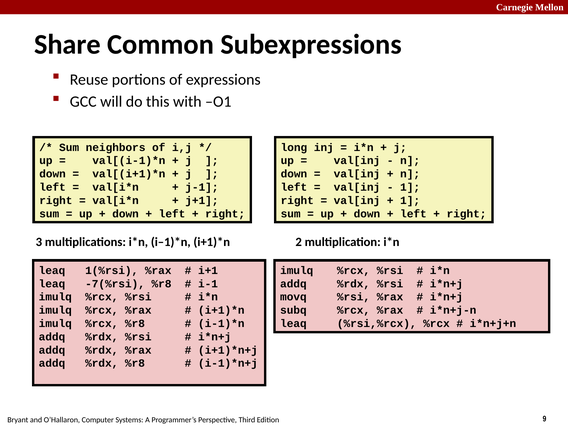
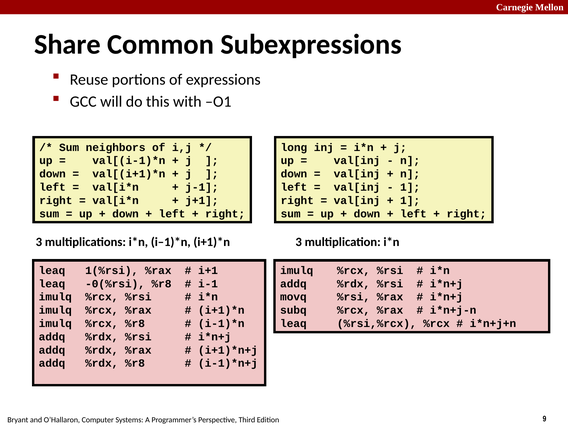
2 at (299, 242): 2 -> 3
-7(%rsi: -7(%rsi -> -0(%rsi
